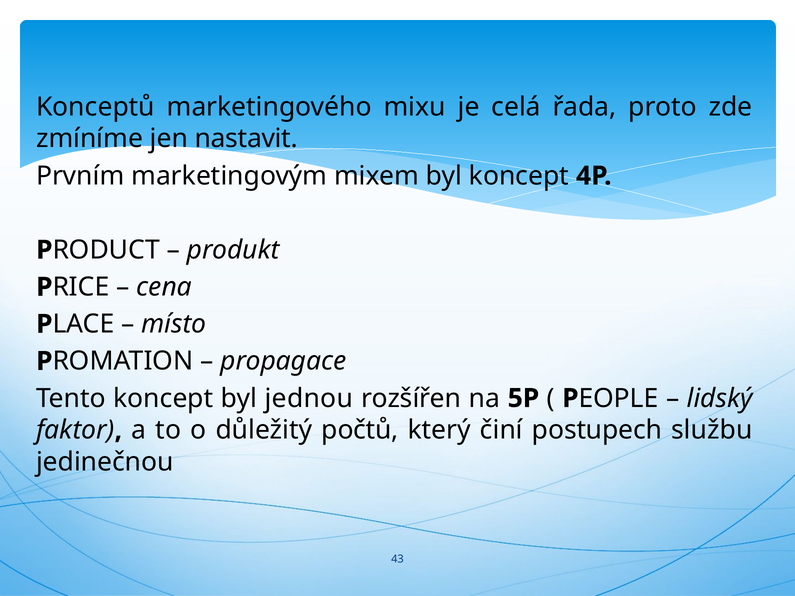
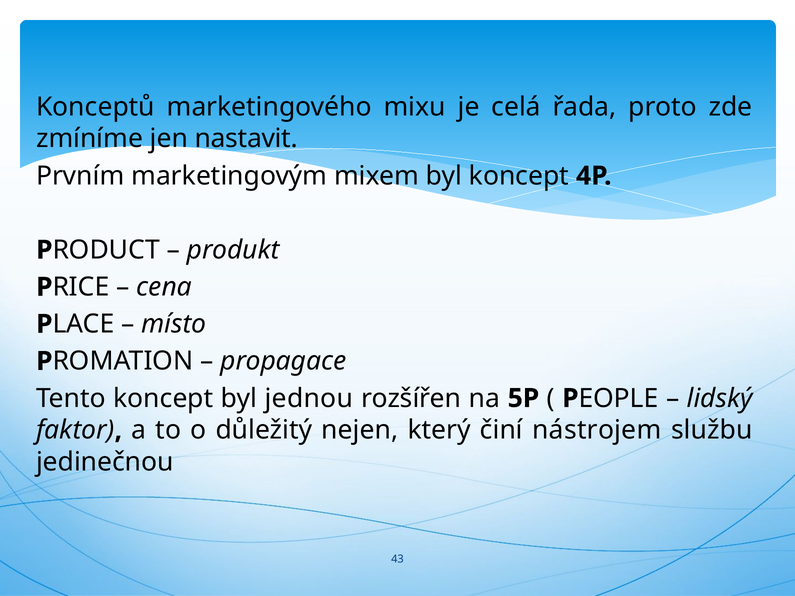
počtů: počtů -> nejen
postupech: postupech -> nástrojem
